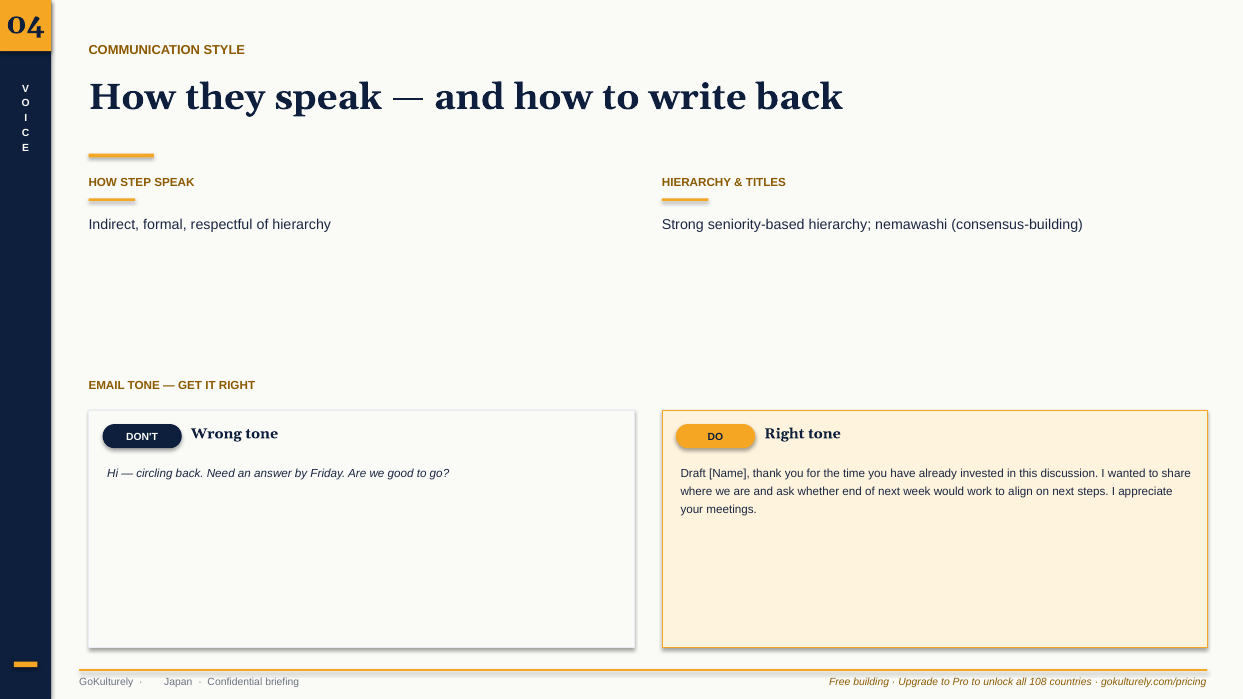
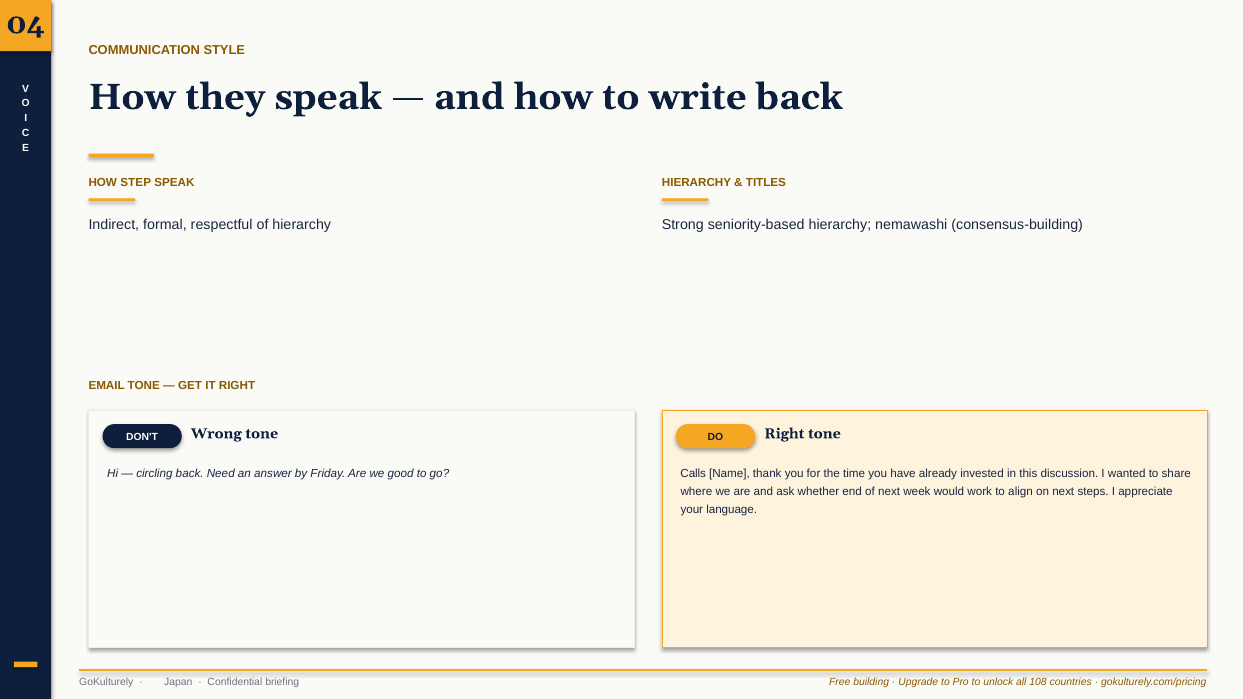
Draft: Draft -> Calls
meetings: meetings -> language
